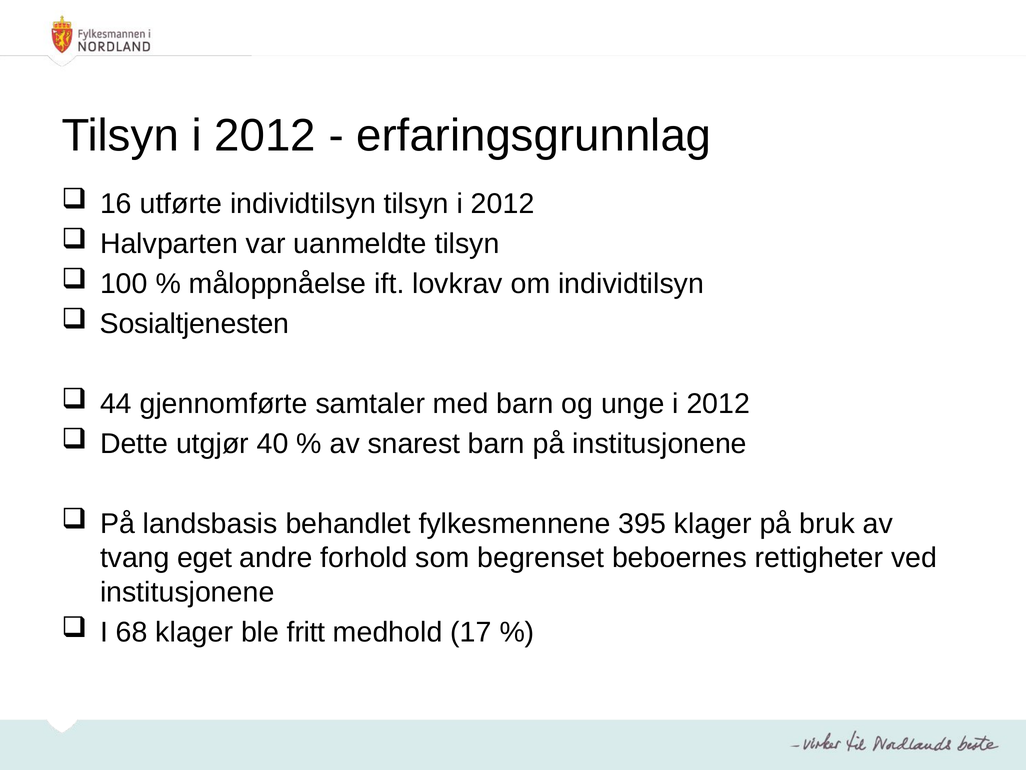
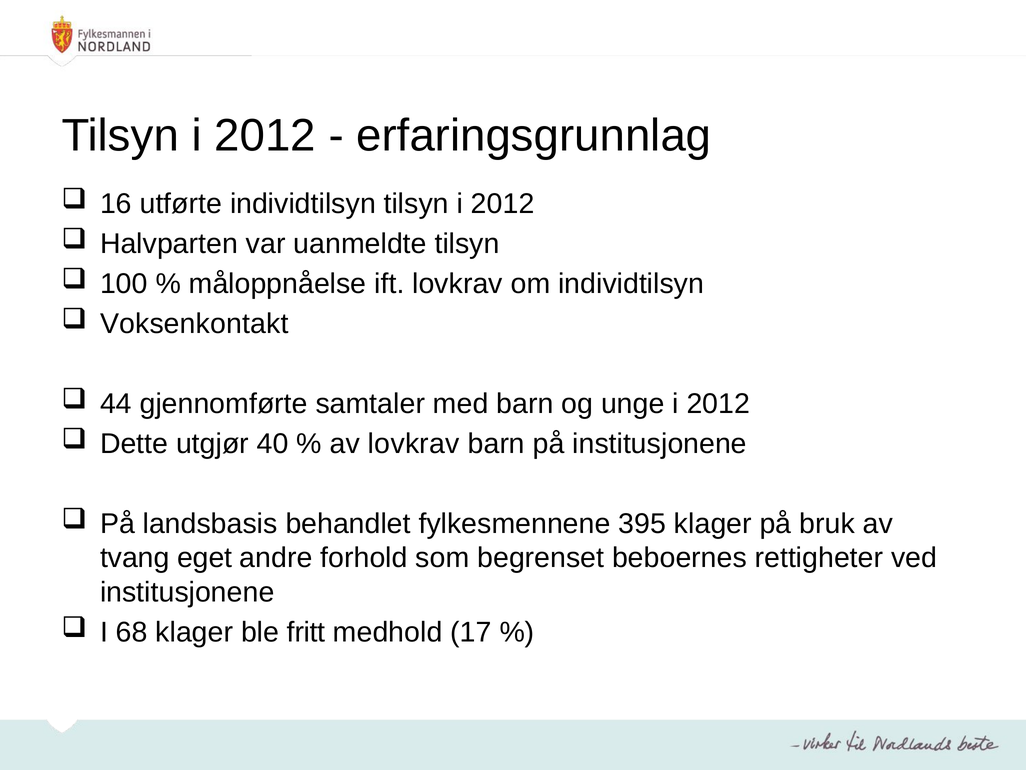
Sosialtjenesten: Sosialtjenesten -> Voksenkontakt
av snarest: snarest -> lovkrav
